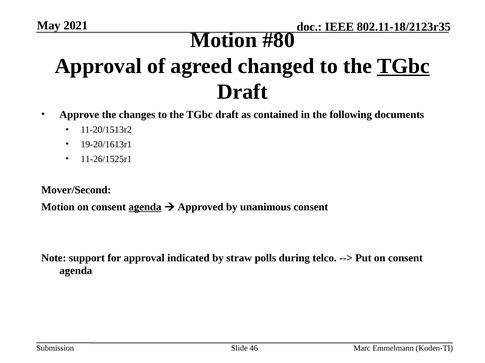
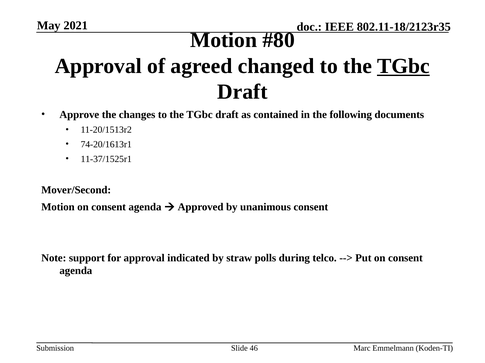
19-20/1613r1: 19-20/1613r1 -> 74-20/1613r1
11-26/1525r1: 11-26/1525r1 -> 11-37/1525r1
agenda at (145, 207) underline: present -> none
